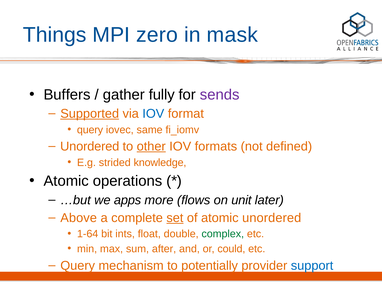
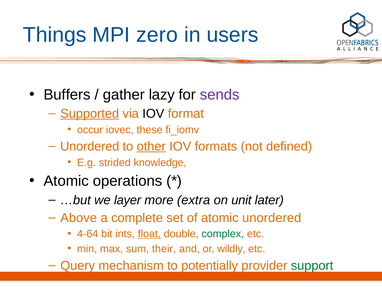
mask: mask -> users
fully: fully -> lazy
IOV at (153, 114) colour: blue -> black
query at (90, 130): query -> occur
same: same -> these
apps: apps -> layer
flows: flows -> extra
set underline: present -> none
1-64: 1-64 -> 4-64
float underline: none -> present
after: after -> their
could: could -> wildly
support colour: blue -> green
